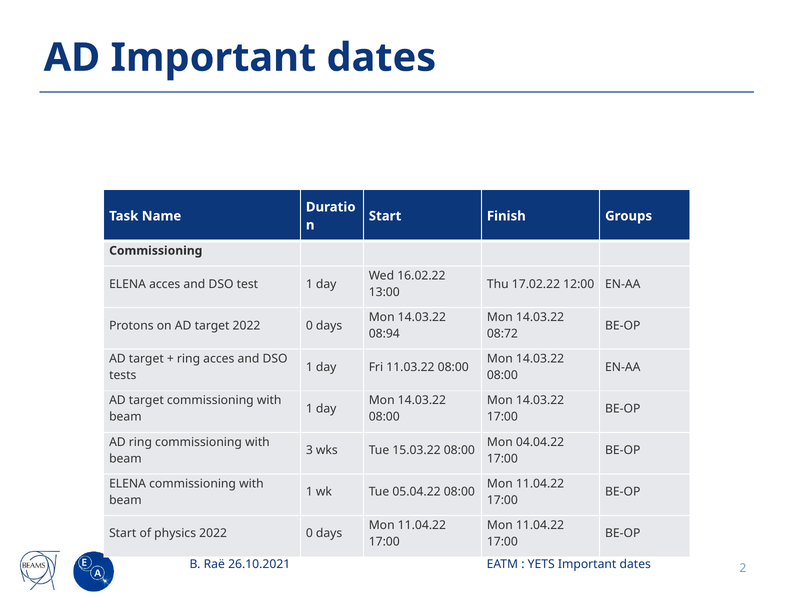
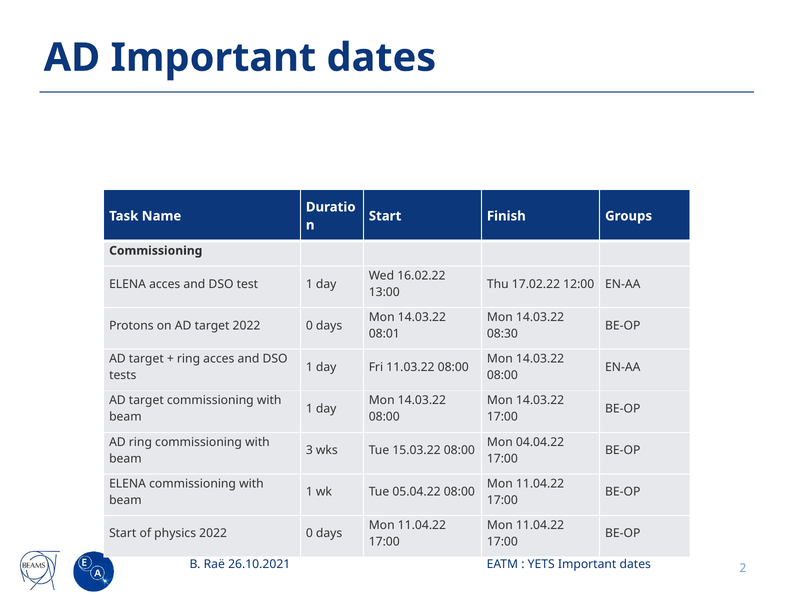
08:94: 08:94 -> 08:01
08:72: 08:72 -> 08:30
